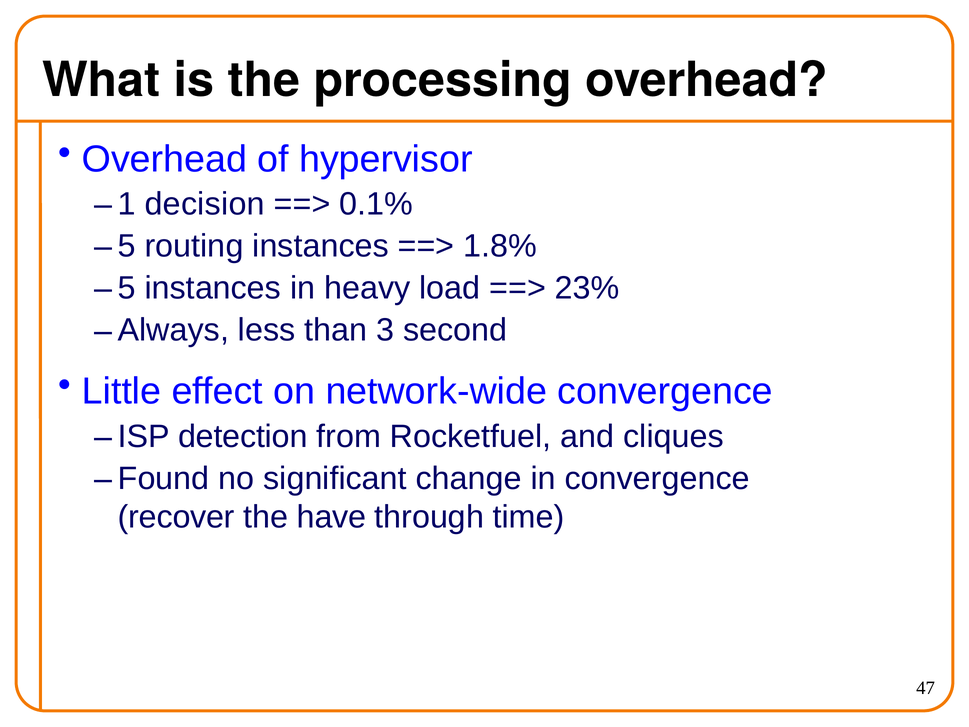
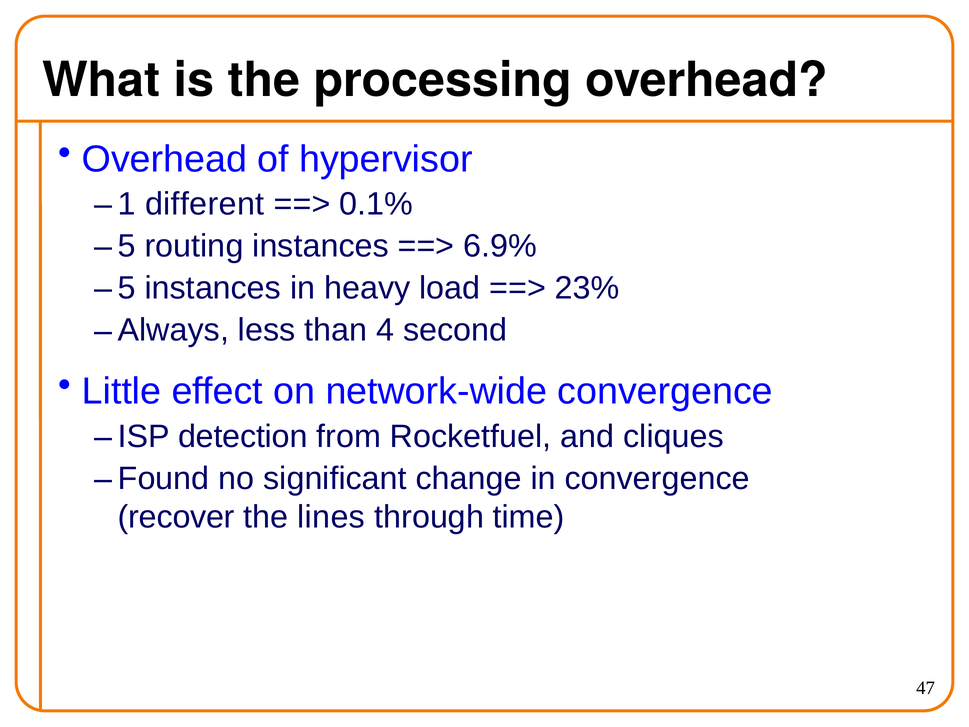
decision: decision -> different
1.8%: 1.8% -> 6.9%
3: 3 -> 4
have: have -> lines
